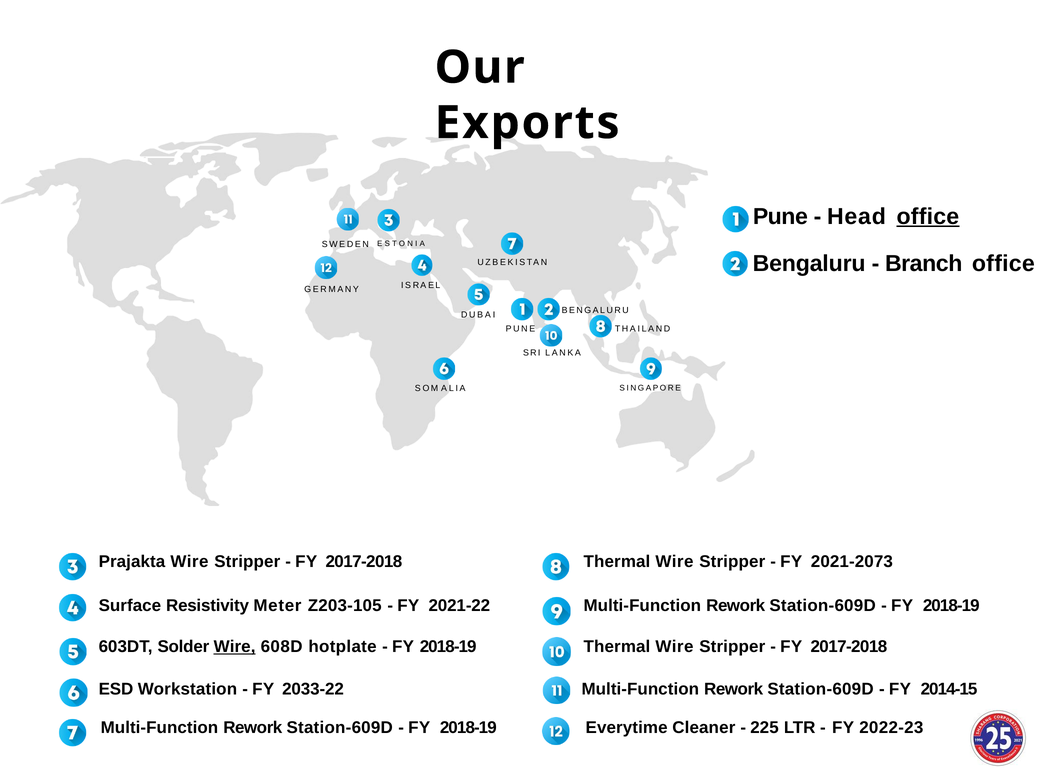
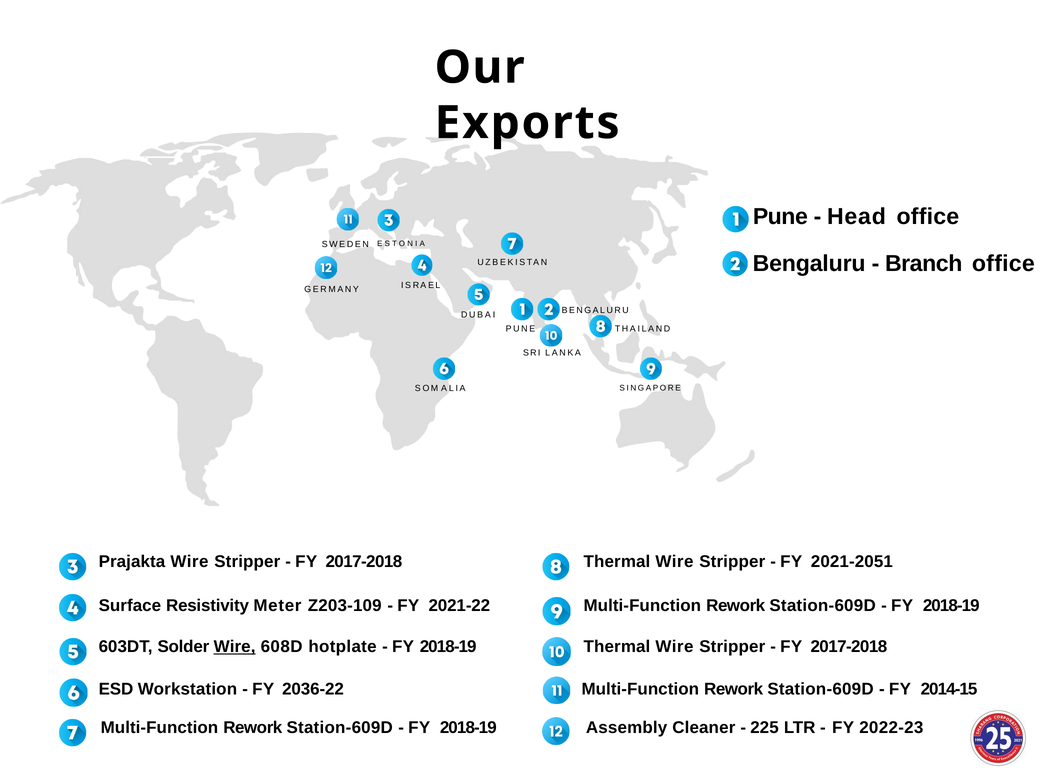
office at (928, 217) underline: present -> none
2021-2073: 2021-2073 -> 2021-2051
Z203-105: Z203-105 -> Z203-109
2033-22: 2033-22 -> 2036-22
Everytime: Everytime -> Assembly
